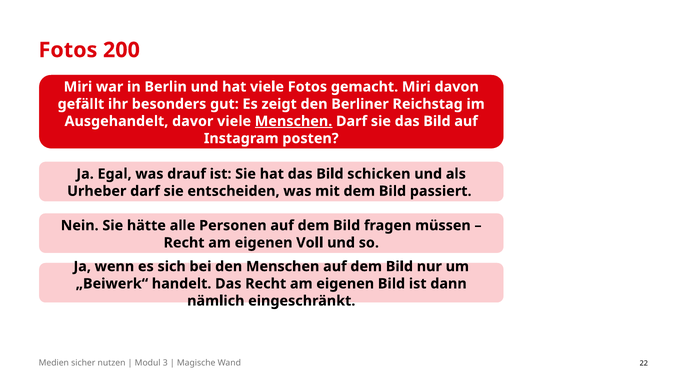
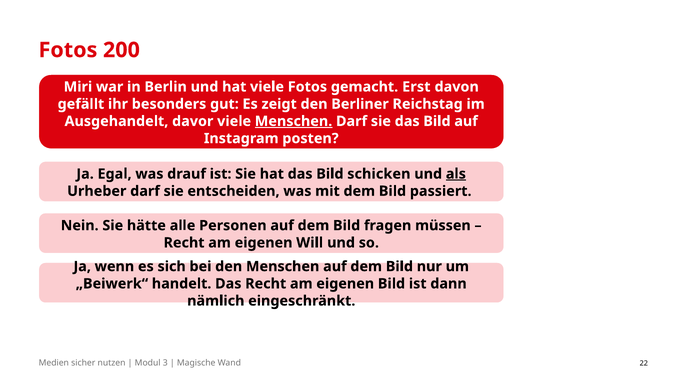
gemacht Miri: Miri -> Erst
als underline: none -> present
Voll: Voll -> Will
